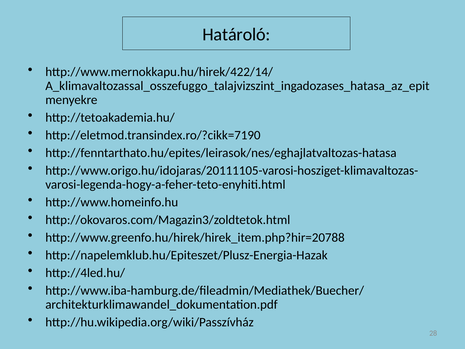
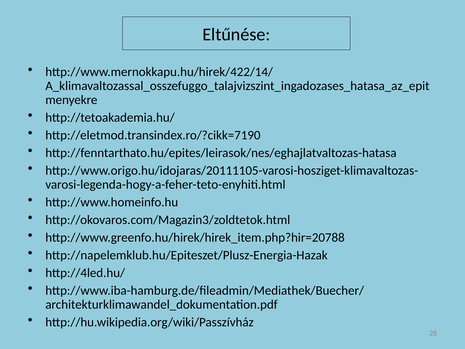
Határoló: Határoló -> Eltűnése
